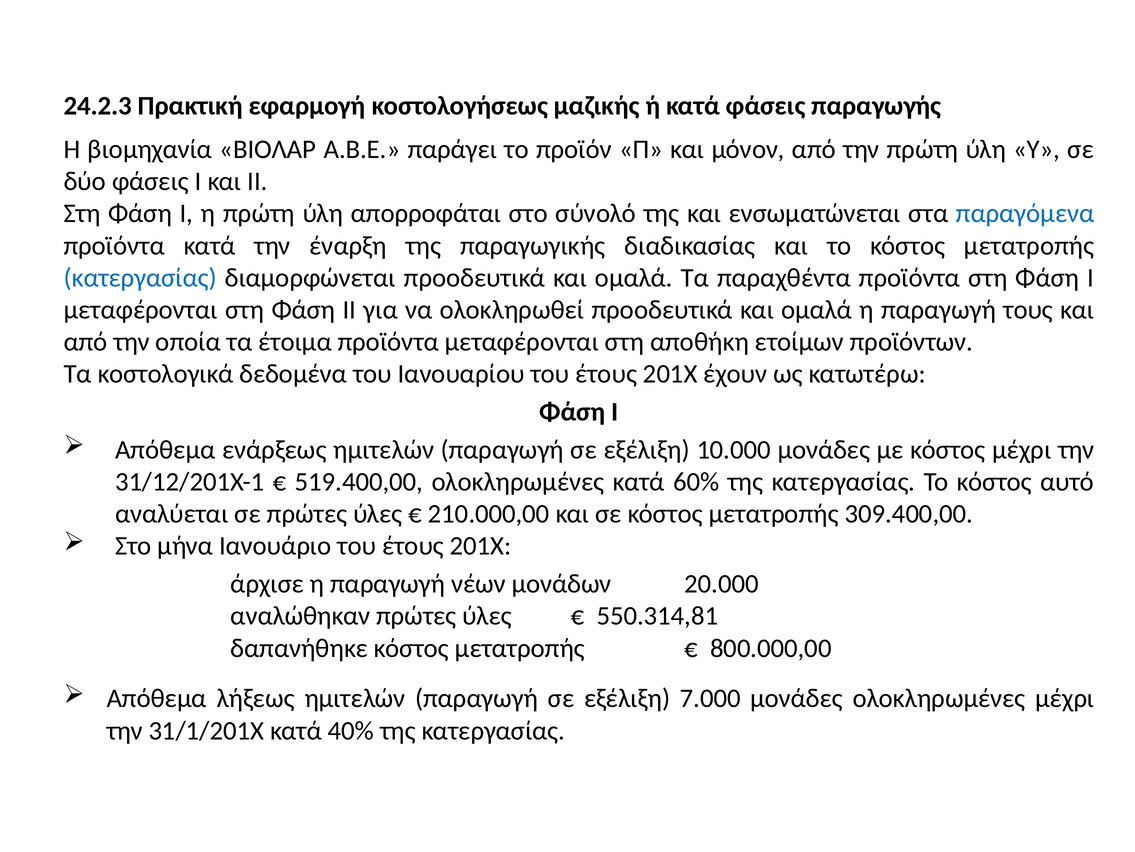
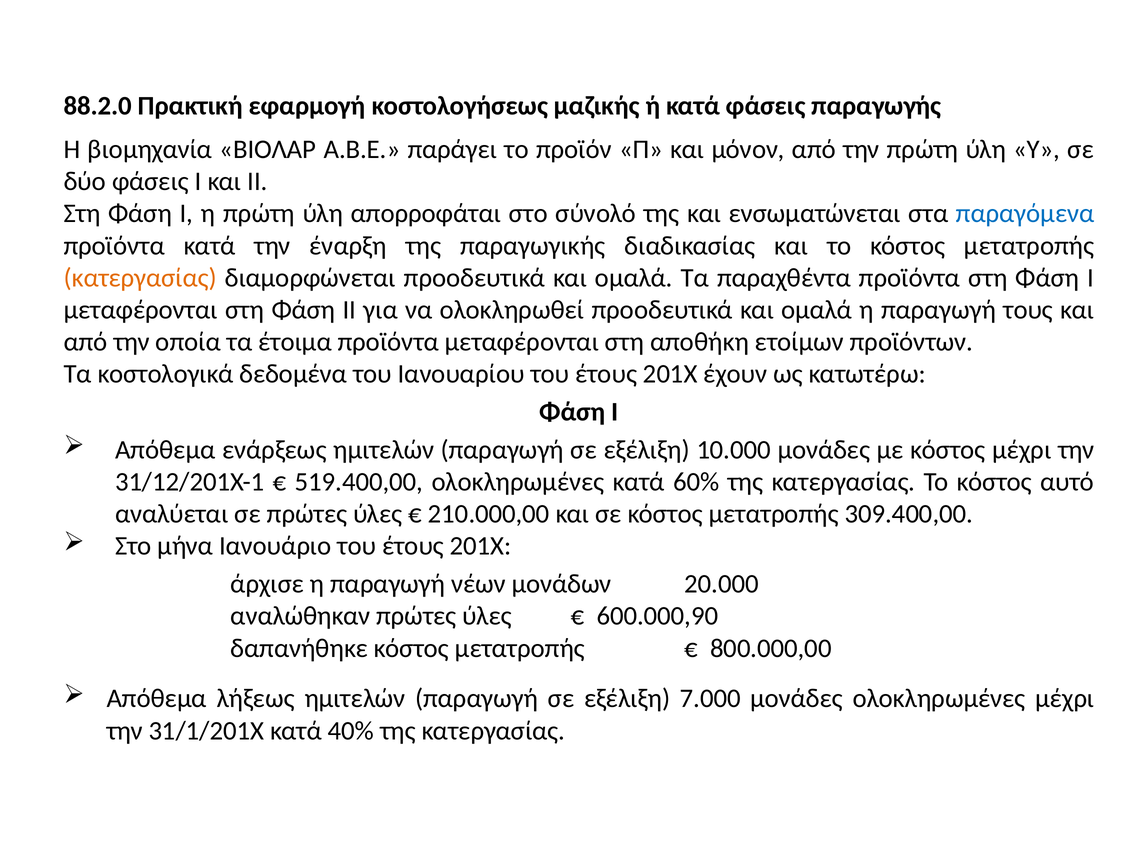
24.2.3: 24.2.3 -> 88.2.0
κατεργασίας at (140, 278) colour: blue -> orange
550.314,81: 550.314,81 -> 600.000,90
